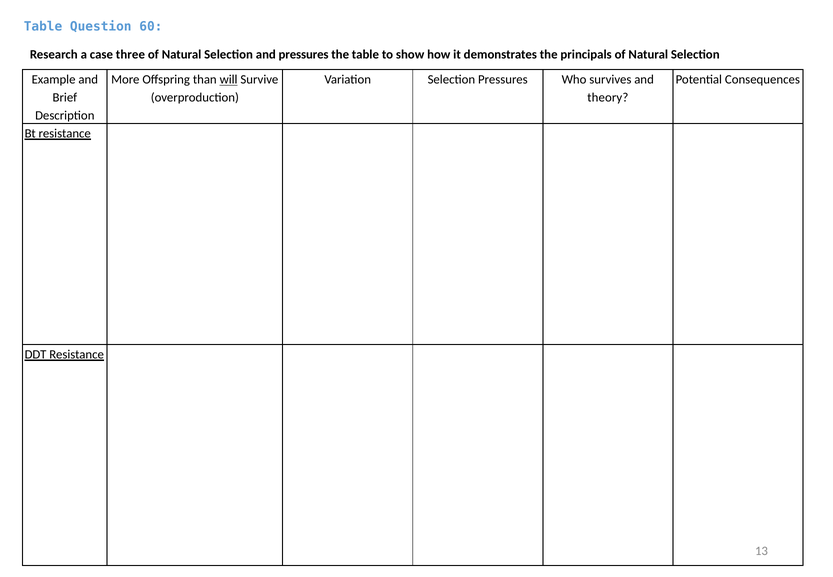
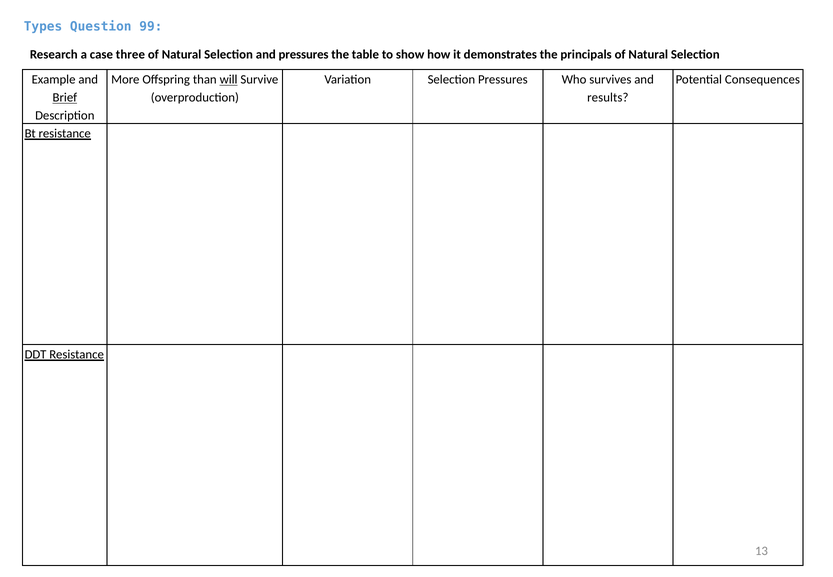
Table at (43, 27): Table -> Types
60: 60 -> 99
Brief underline: none -> present
theory: theory -> results
